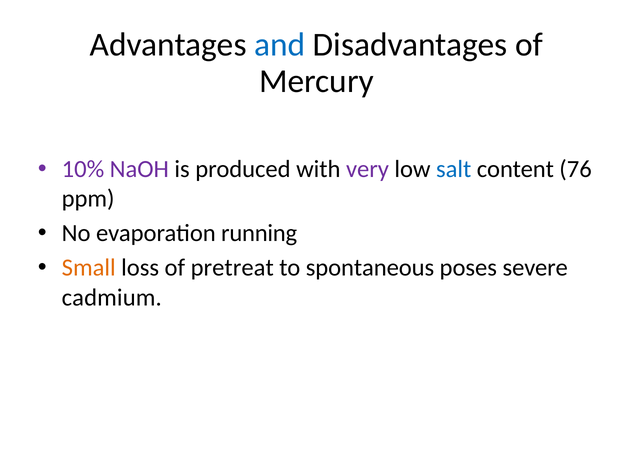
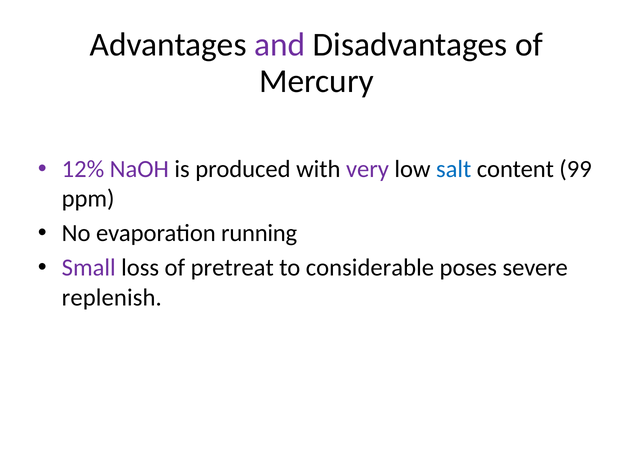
and colour: blue -> purple
10%: 10% -> 12%
76: 76 -> 99
Small colour: orange -> purple
spontaneous: spontaneous -> considerable
cadmium: cadmium -> replenish
